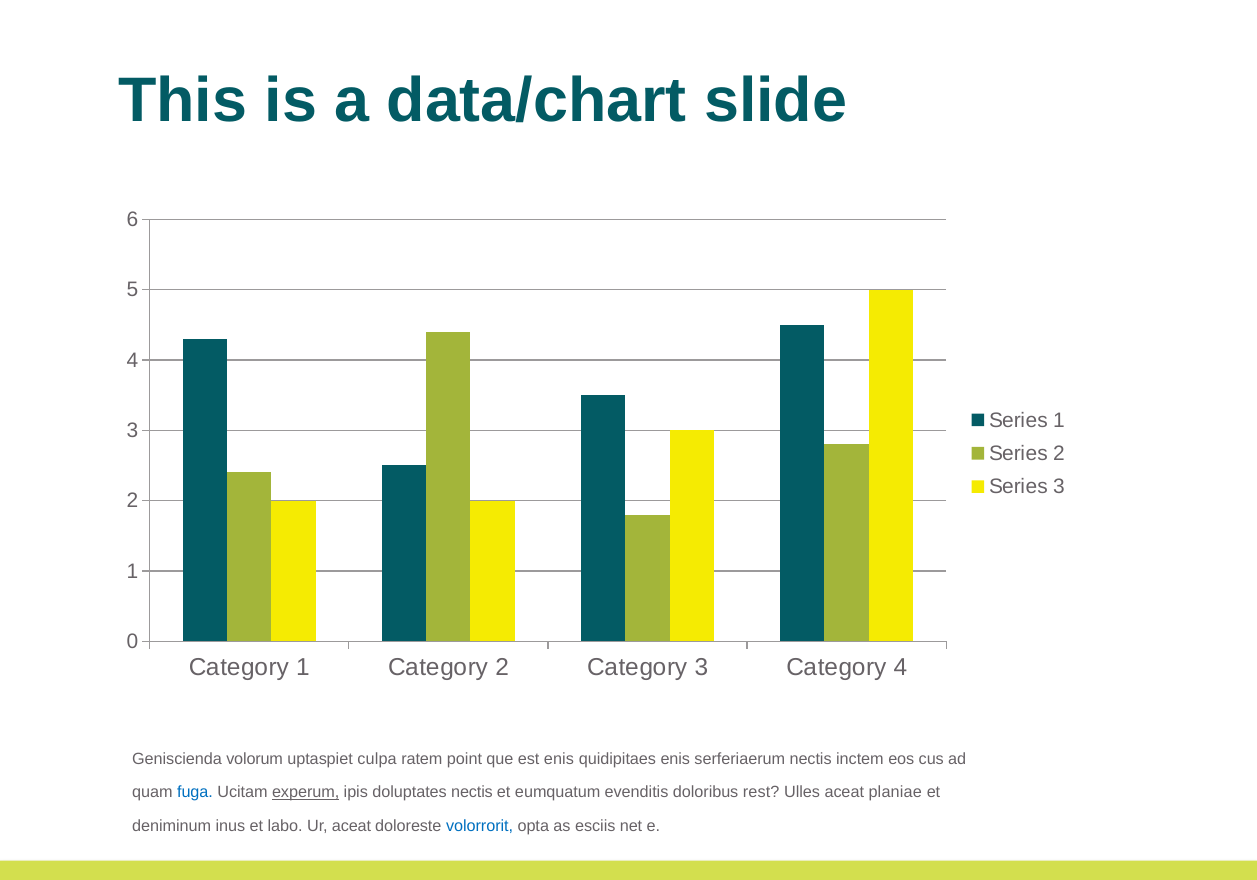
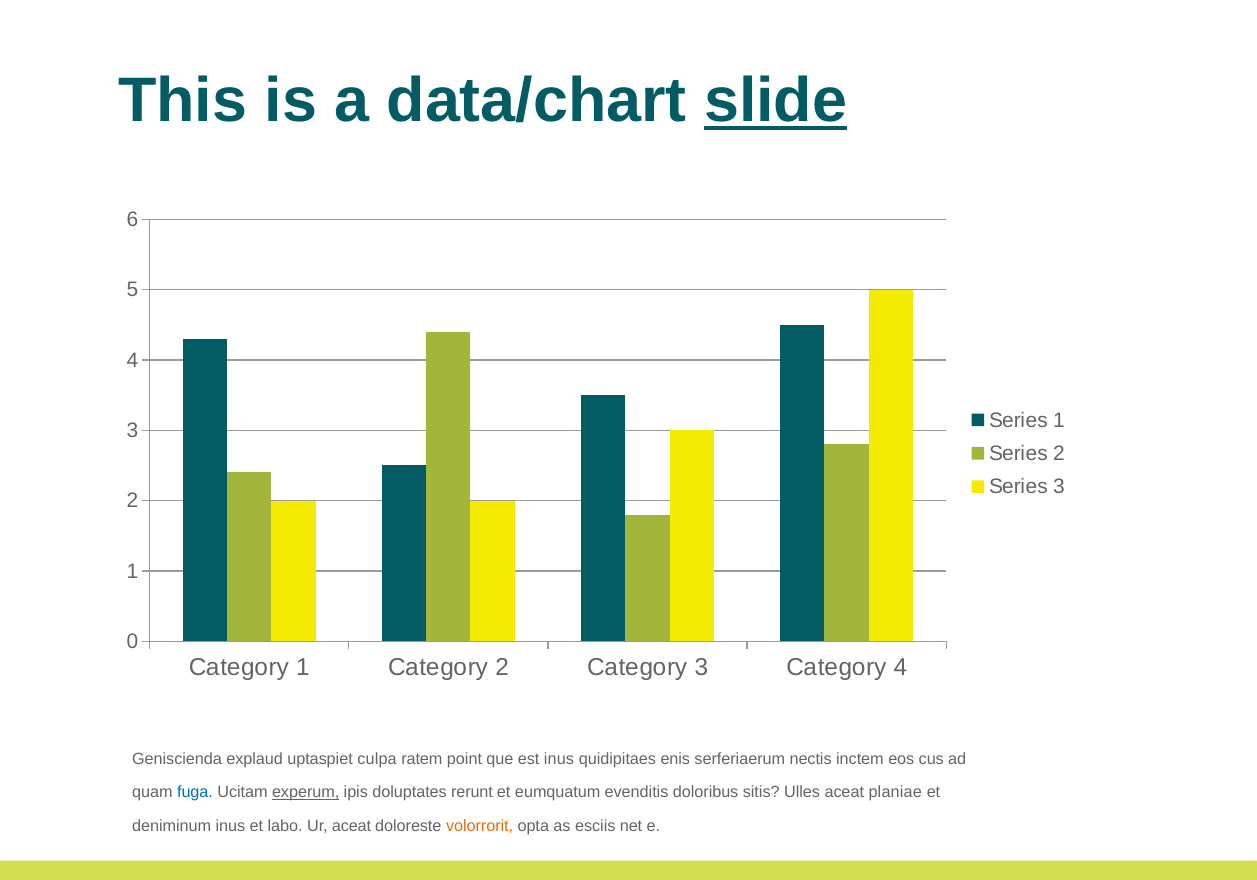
slide underline: none -> present
volorum: volorum -> explaud
est enis: enis -> inus
doluptates nectis: nectis -> rerunt
rest: rest -> sitis
volorrorit colour: blue -> orange
